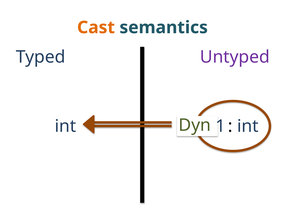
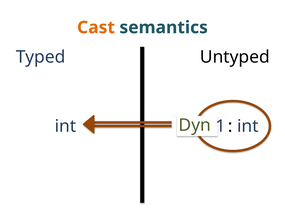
Untyped colour: purple -> black
